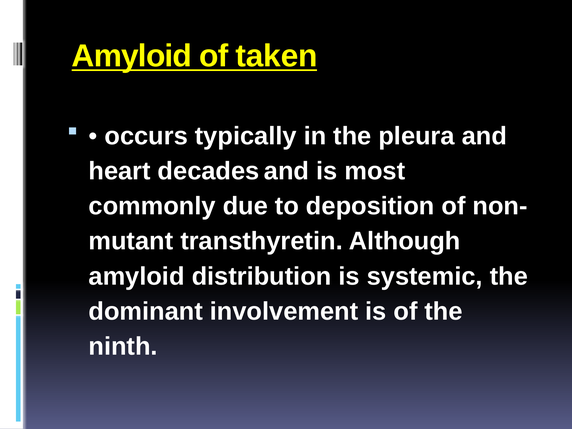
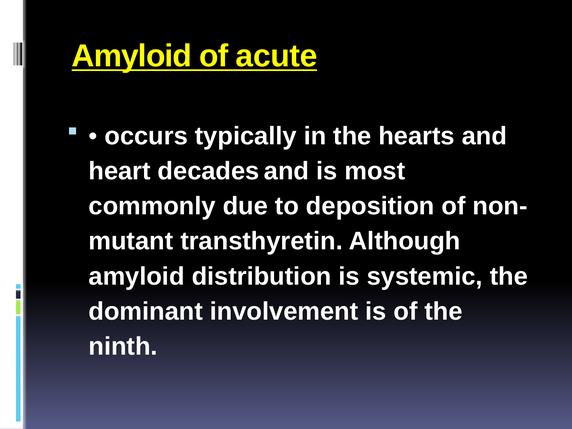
taken: taken -> acute
pleura: pleura -> hearts
